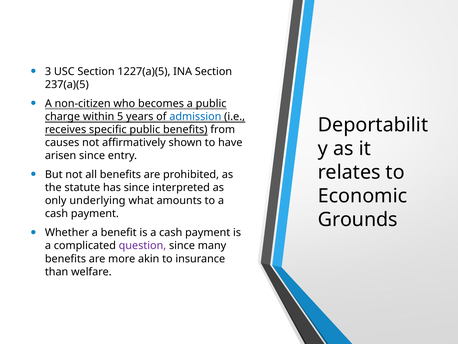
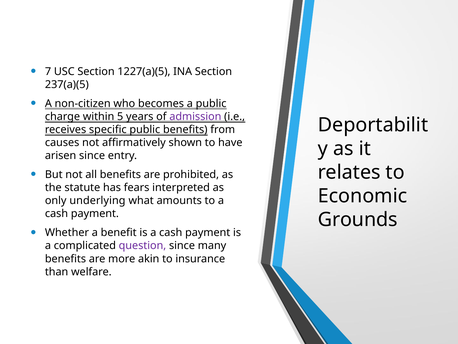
3: 3 -> 7
admission colour: blue -> purple
has since: since -> fears
